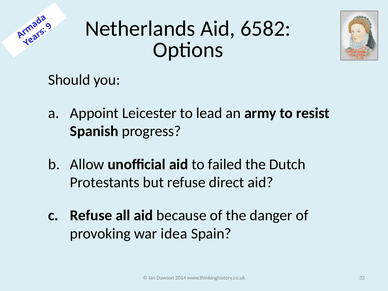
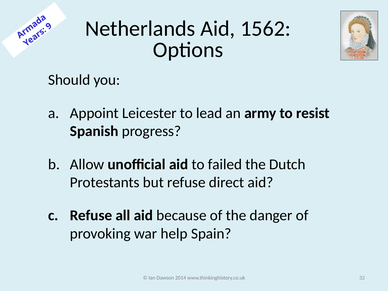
6582: 6582 -> 1562
idea: idea -> help
